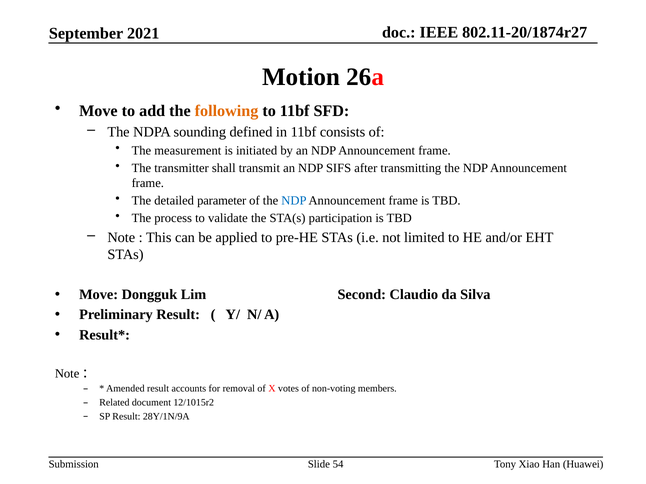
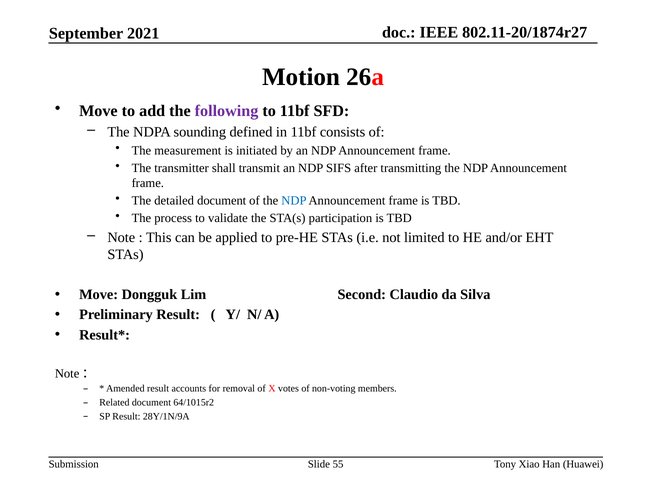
following colour: orange -> purple
detailed parameter: parameter -> document
12/1015r2: 12/1015r2 -> 64/1015r2
54: 54 -> 55
